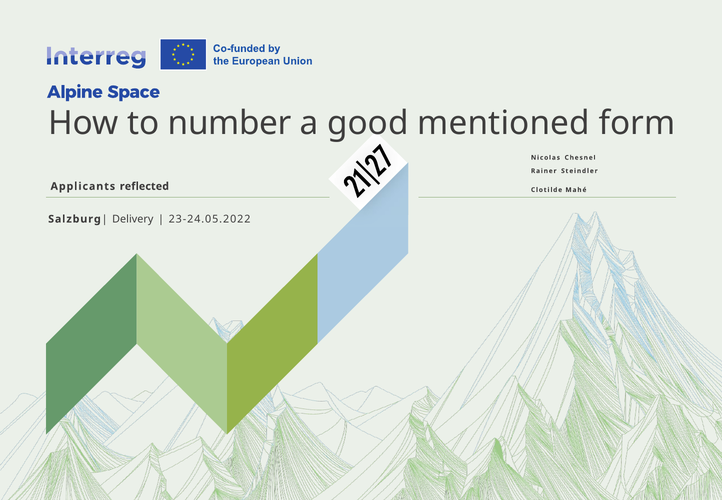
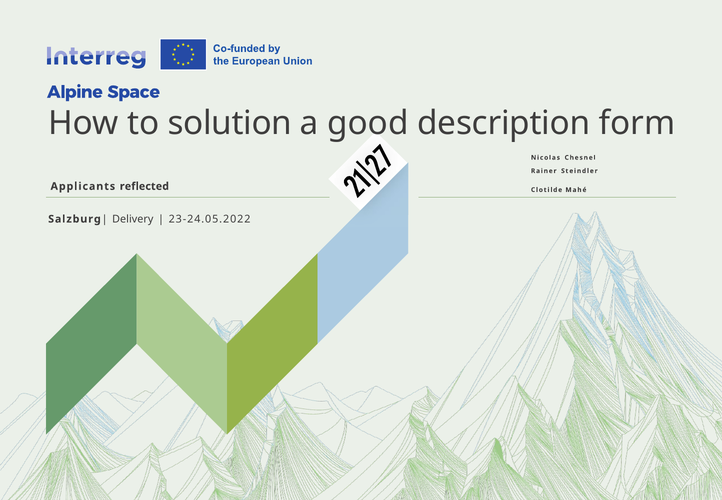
number: number -> solution
mentioned: mentioned -> description
